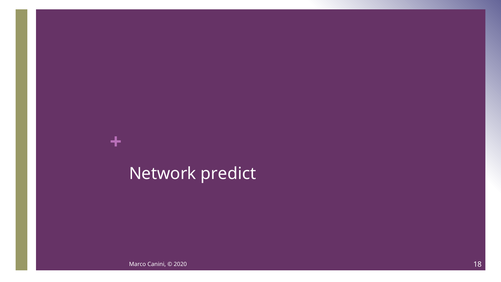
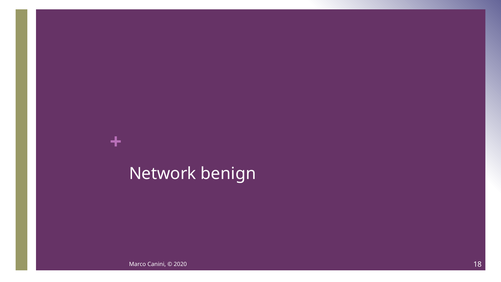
predict: predict -> benign
